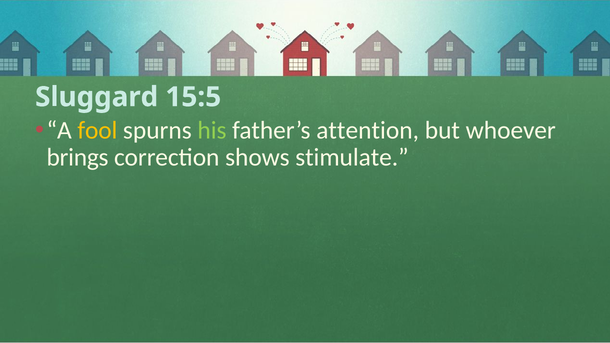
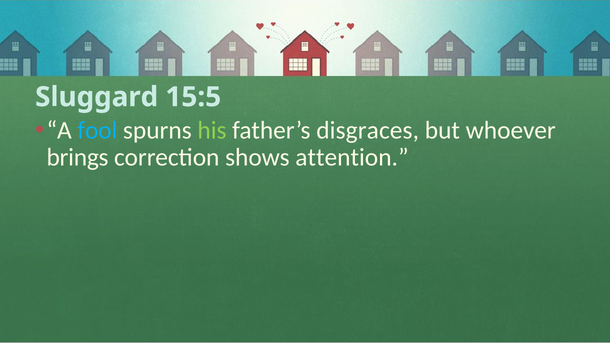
fool colour: yellow -> light blue
attention: attention -> disgraces
stimulate: stimulate -> attention
